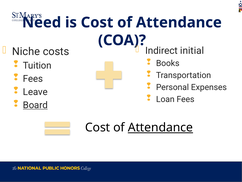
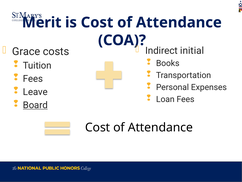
Need: Need -> Merit
Niche: Niche -> Grace
Attendance at (160, 127) underline: present -> none
